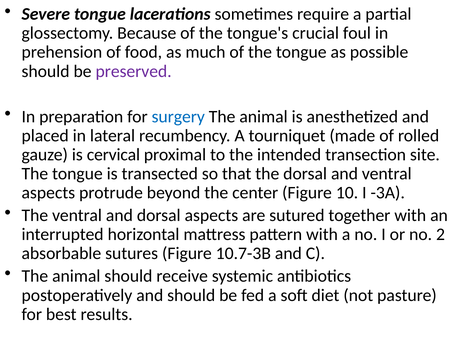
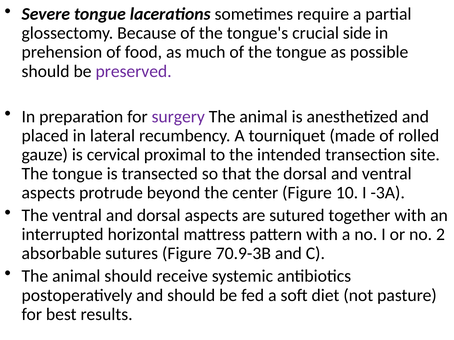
foul: foul -> side
surgery colour: blue -> purple
10.7-3B: 10.7-3B -> 70.9-3B
